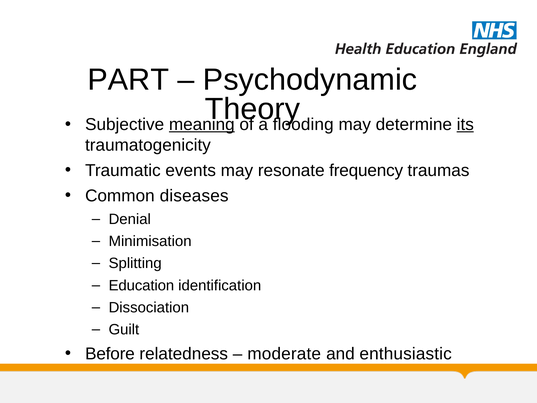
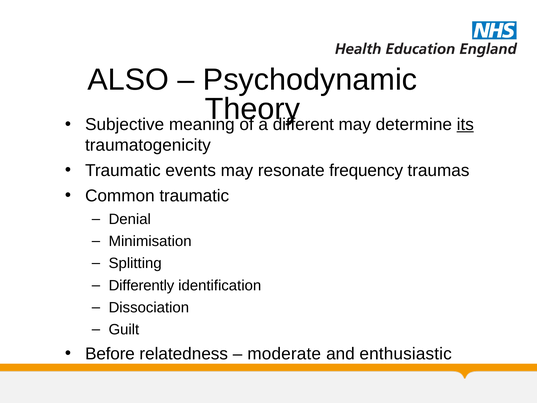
PART: PART -> ALSO
meaning underline: present -> none
flooding: flooding -> different
Common diseases: diseases -> traumatic
Education: Education -> Differently
